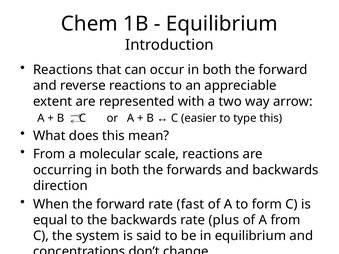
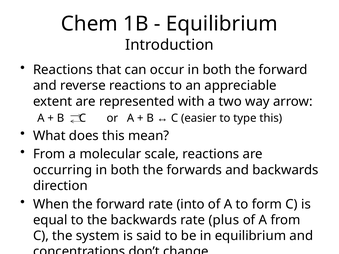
fast: fast -> into
